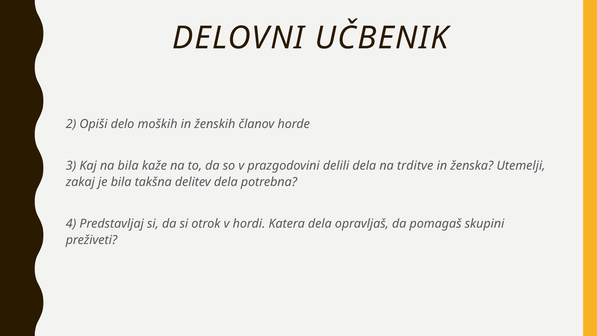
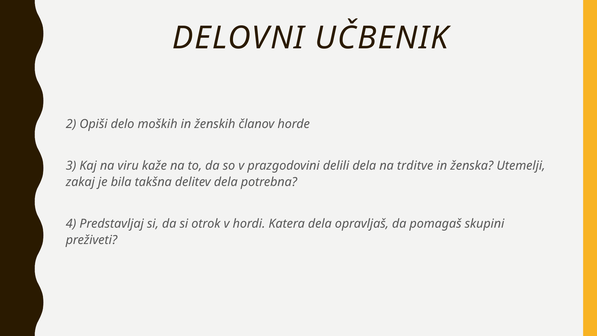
na bila: bila -> viru
